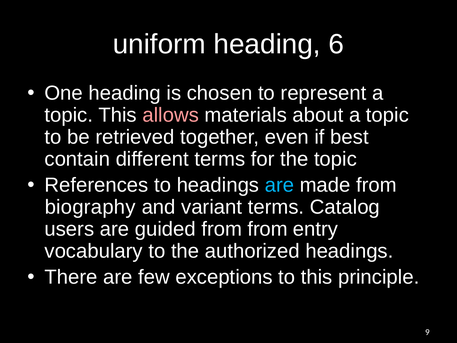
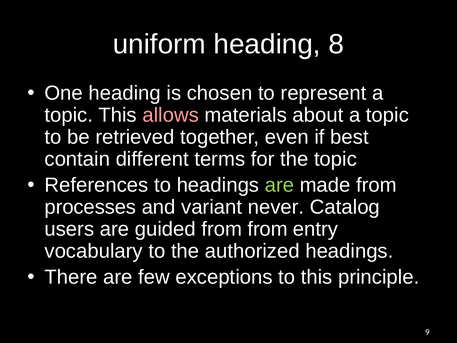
6: 6 -> 8
are at (279, 185) colour: light blue -> light green
biography: biography -> processes
variant terms: terms -> never
